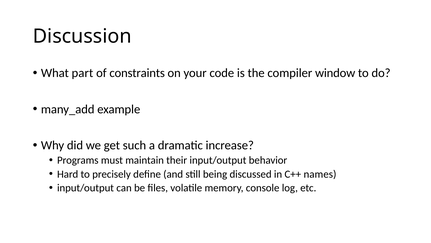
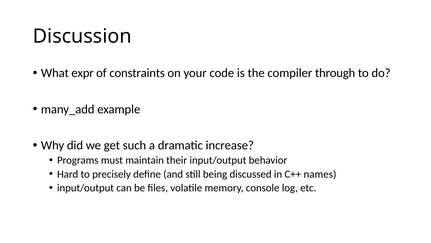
part: part -> expr
window: window -> through
